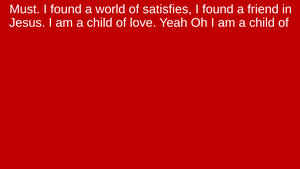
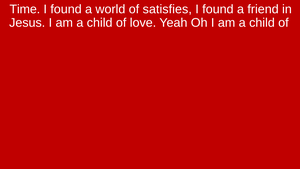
Must: Must -> Time
